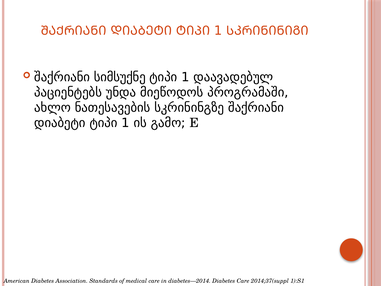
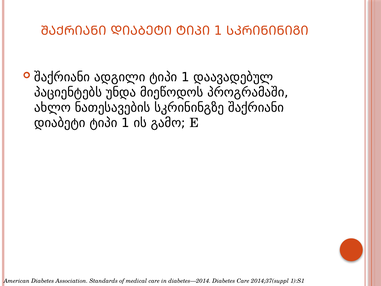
სიმსუქნე: სიმსუქნე -> ადგილი
